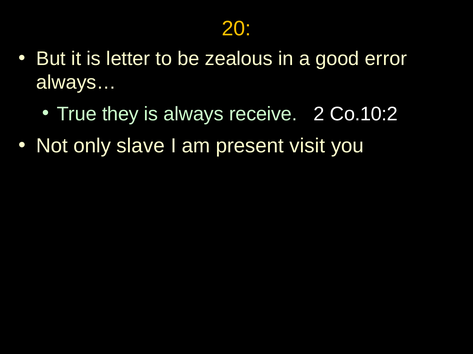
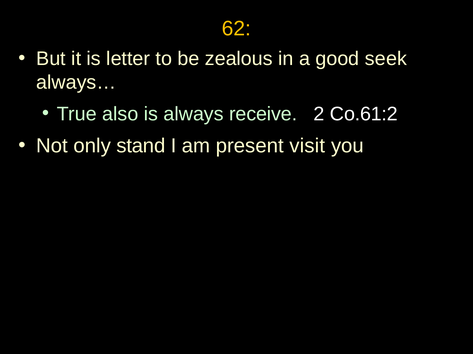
20: 20 -> 62
error: error -> seek
they: they -> also
Co.10:2: Co.10:2 -> Co.61:2
slave: slave -> stand
